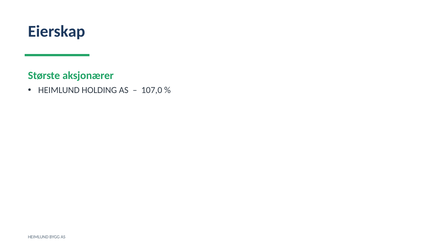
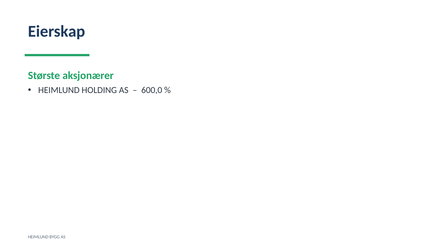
107,0: 107,0 -> 600,0
